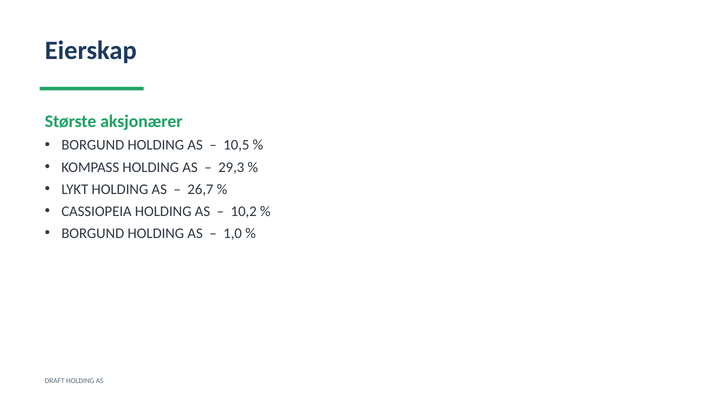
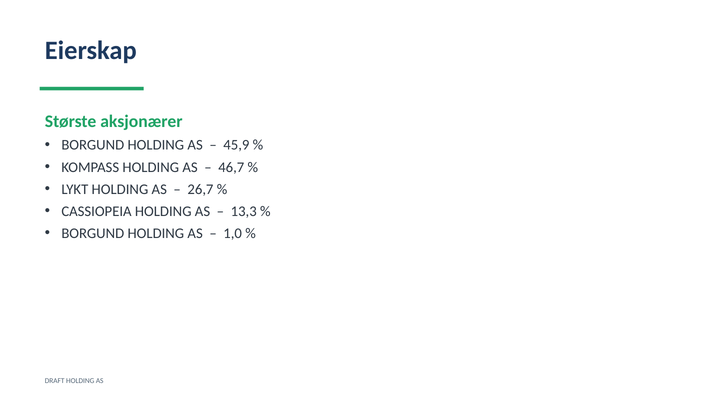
10,5: 10,5 -> 45,9
29,3: 29,3 -> 46,7
10,2: 10,2 -> 13,3
